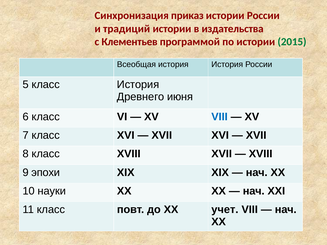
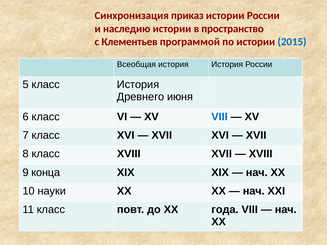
традиций: традиций -> наследию
издательства: издательства -> пространство
2015 colour: green -> blue
эпохи: эпохи -> конца
учет: учет -> года
